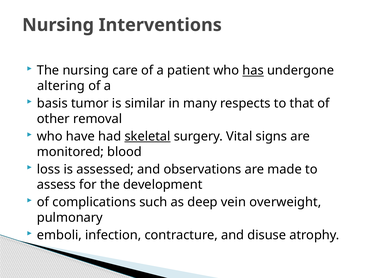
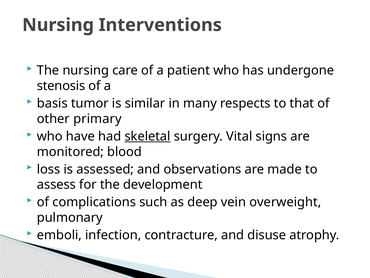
has underline: present -> none
altering: altering -> stenosis
removal: removal -> primary
